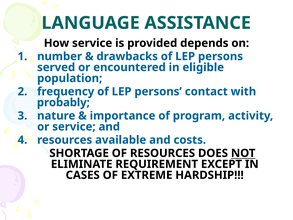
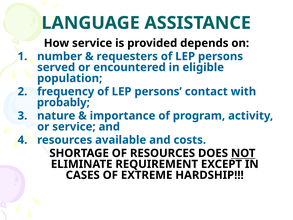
drawbacks: drawbacks -> requesters
